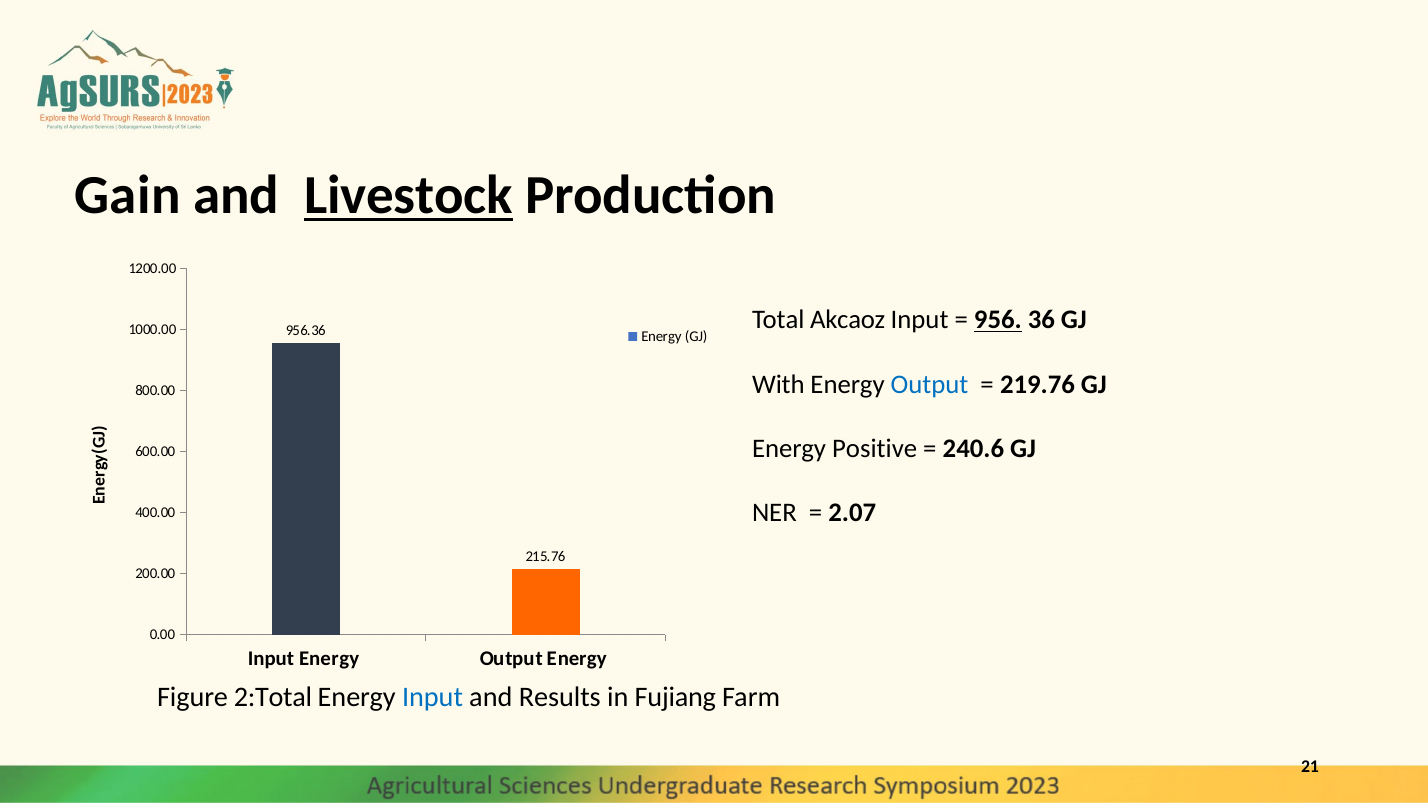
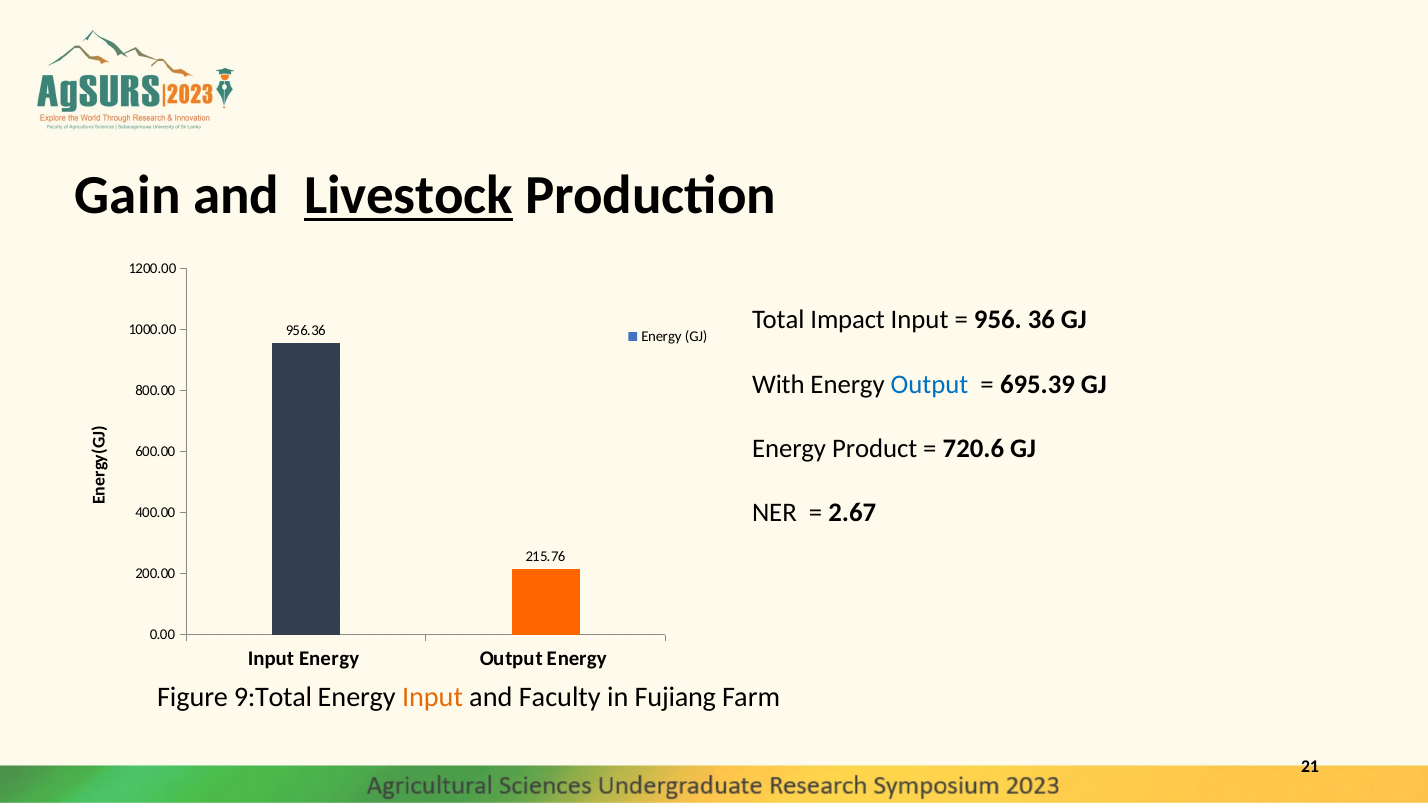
Akcaoz: Akcaoz -> Impact
956 underline: present -> none
219.76: 219.76 -> 695.39
Positive: Positive -> Product
240.6: 240.6 -> 720.6
2.07: 2.07 -> 2.67
2:Total: 2:Total -> 9:Total
Input at (433, 697) colour: blue -> orange
Results: Results -> Faculty
